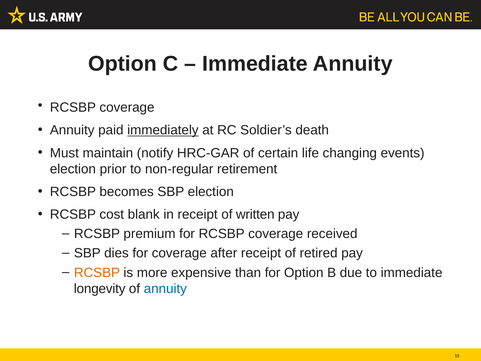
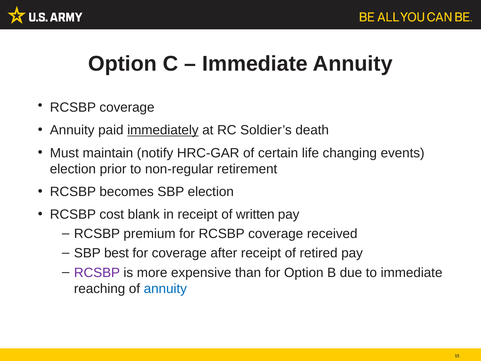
dies: dies -> best
RCSBP at (97, 272) colour: orange -> purple
longevity: longevity -> reaching
